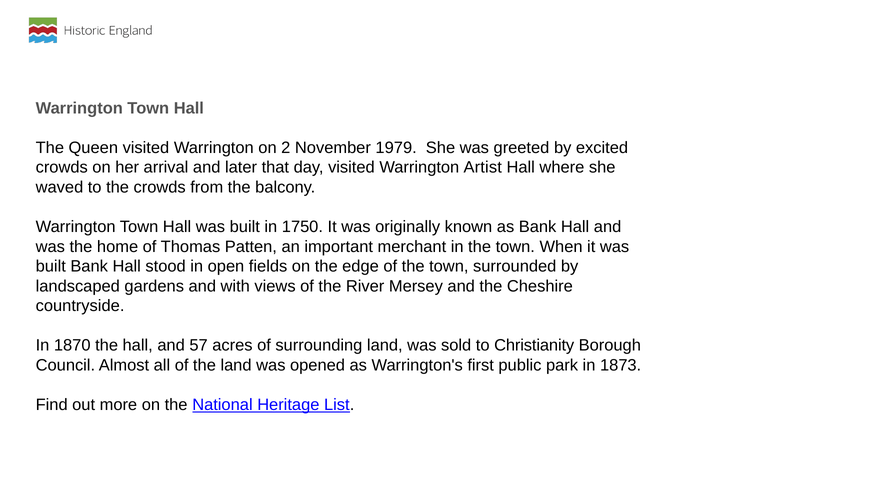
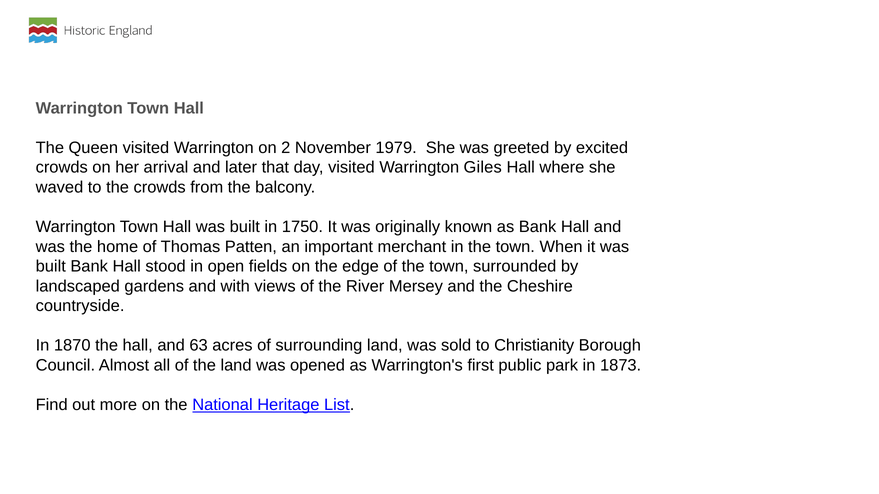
Artist: Artist -> Giles
57: 57 -> 63
